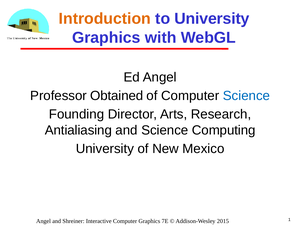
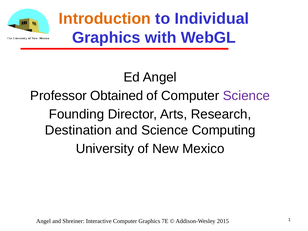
to University: University -> Individual
Science at (246, 96) colour: blue -> purple
Antialiasing: Antialiasing -> Destination
